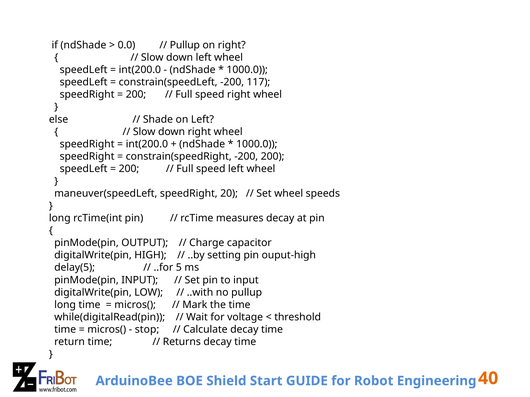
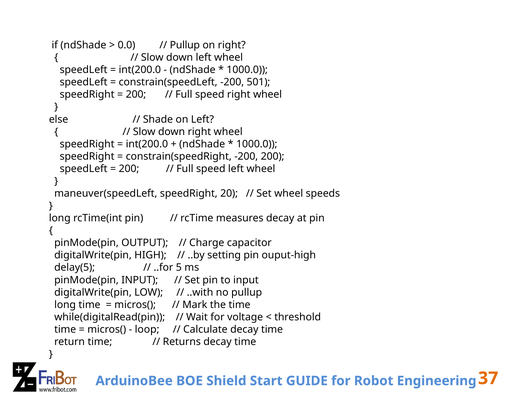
117: 117 -> 501
stop: stop -> loop
40: 40 -> 37
